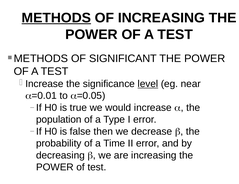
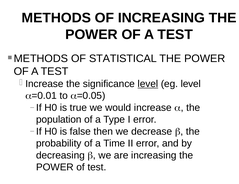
METHODS at (56, 18) underline: present -> none
SIGNIFICANT: SIGNIFICANT -> STATISTICAL
eg near: near -> level
